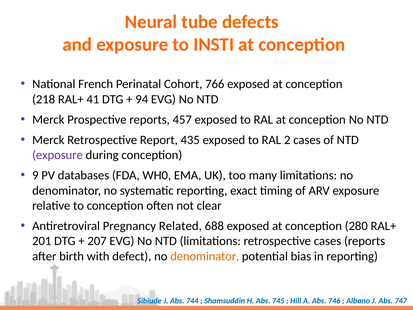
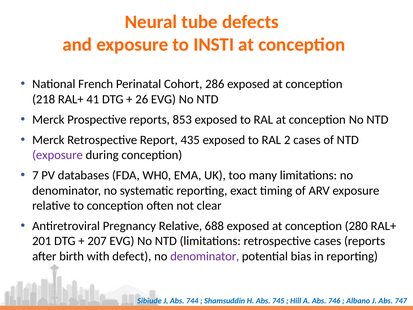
766: 766 -> 286
94: 94 -> 26
457: 457 -> 853
9: 9 -> 7
Pregnancy Related: Related -> Relative
denominator at (205, 256) colour: orange -> purple
